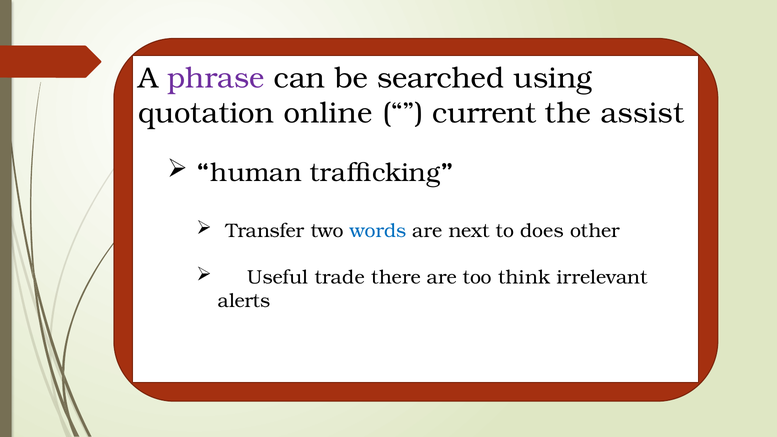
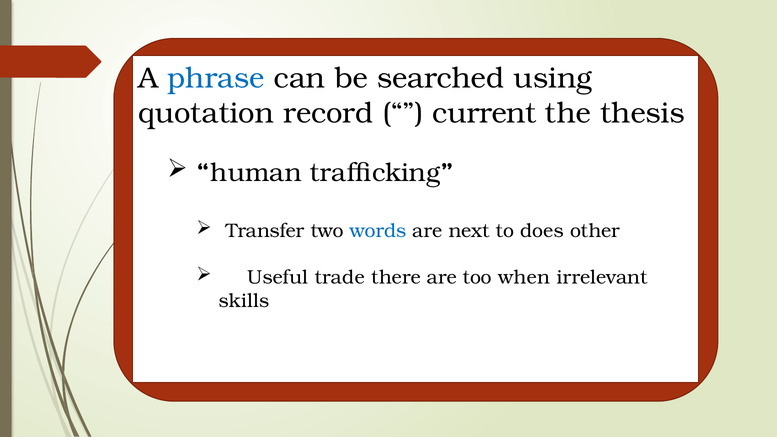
phrase colour: purple -> blue
online: online -> record
assist: assist -> thesis
think: think -> when
alerts: alerts -> skills
